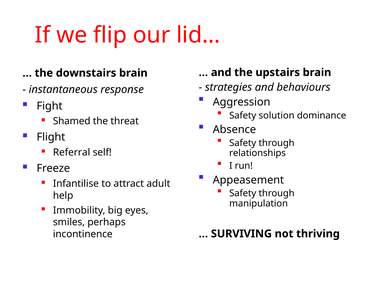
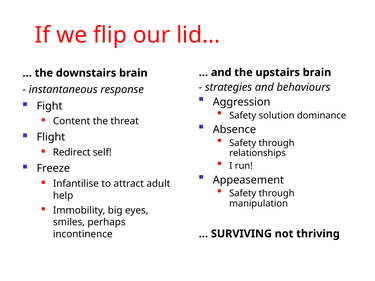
Shamed: Shamed -> Content
Referral: Referral -> Redirect
